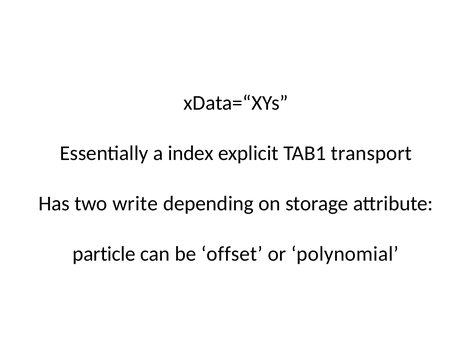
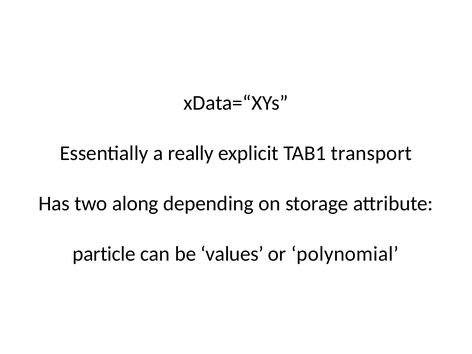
index: index -> really
write: write -> along
offset: offset -> values
